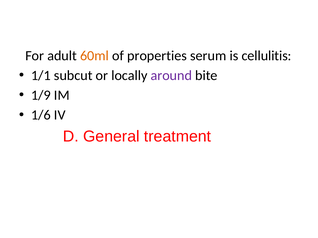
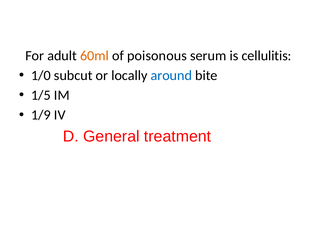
properties: properties -> poisonous
1/1: 1/1 -> 1/0
around colour: purple -> blue
1/9: 1/9 -> 1/5
1/6: 1/6 -> 1/9
